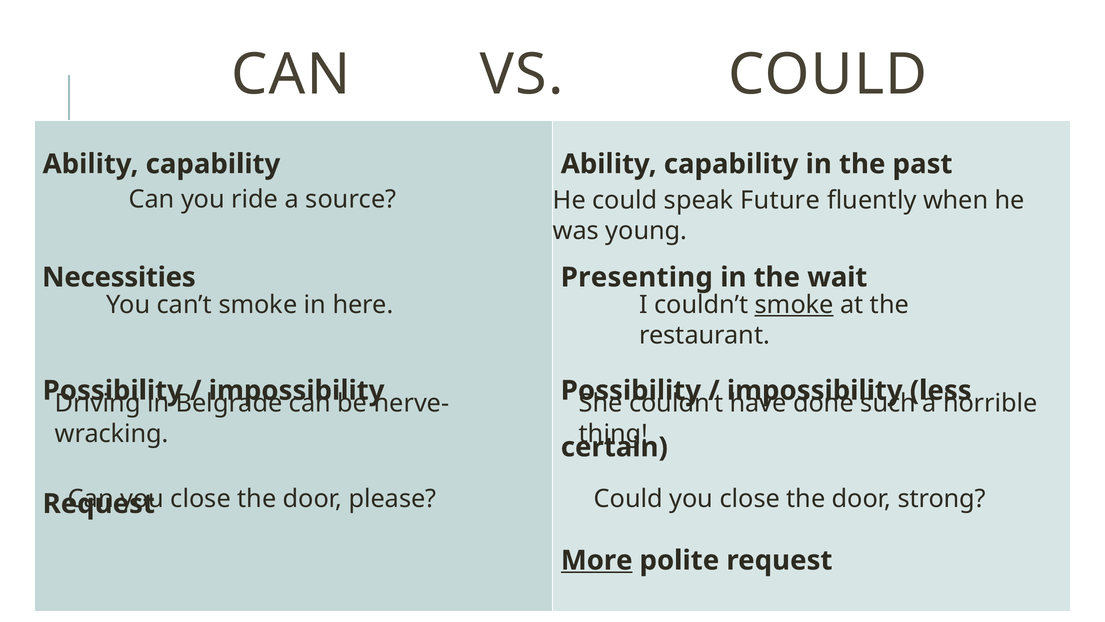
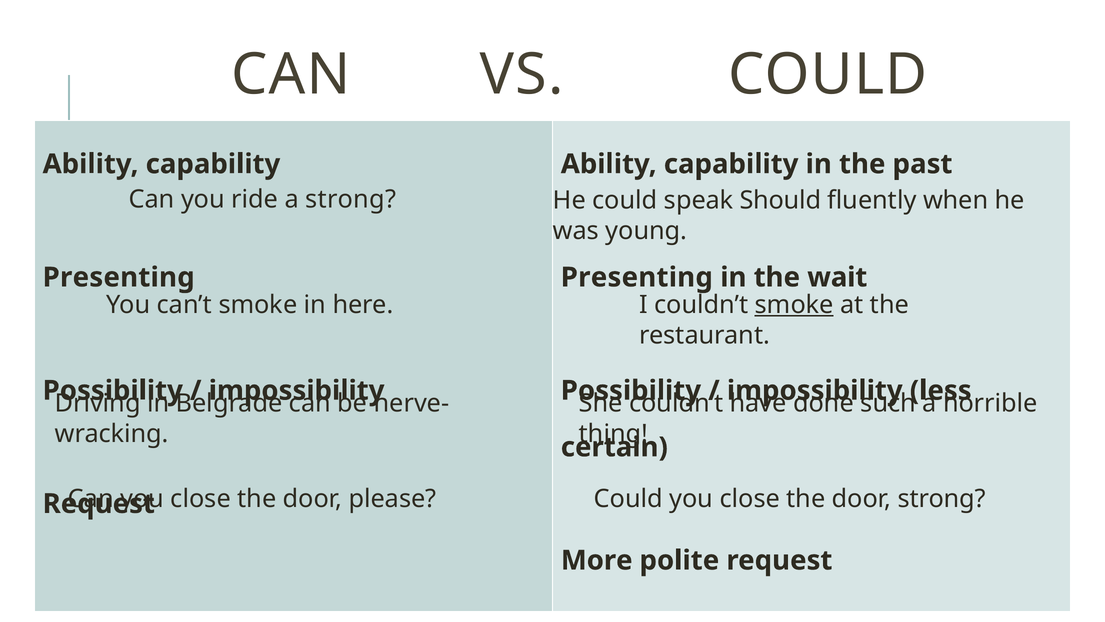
a source: source -> strong
Future: Future -> Should
Necessities at (119, 277): Necessities -> Presenting
More underline: present -> none
